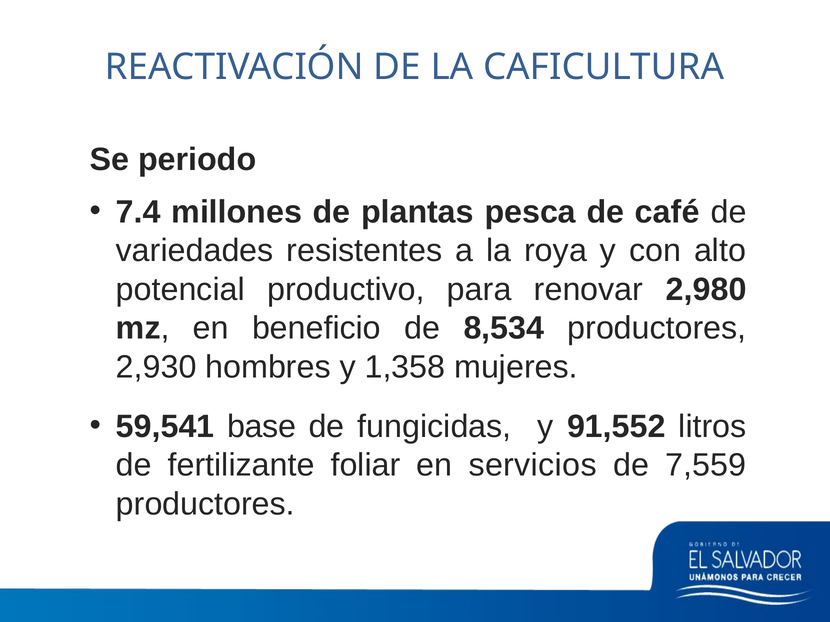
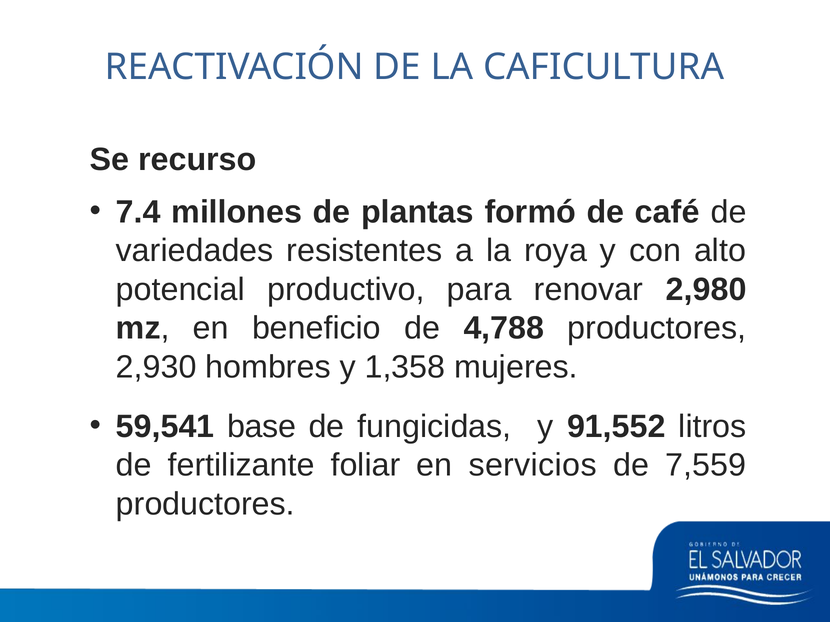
periodo: periodo -> recurso
pesca: pesca -> formó
8,534: 8,534 -> 4,788
